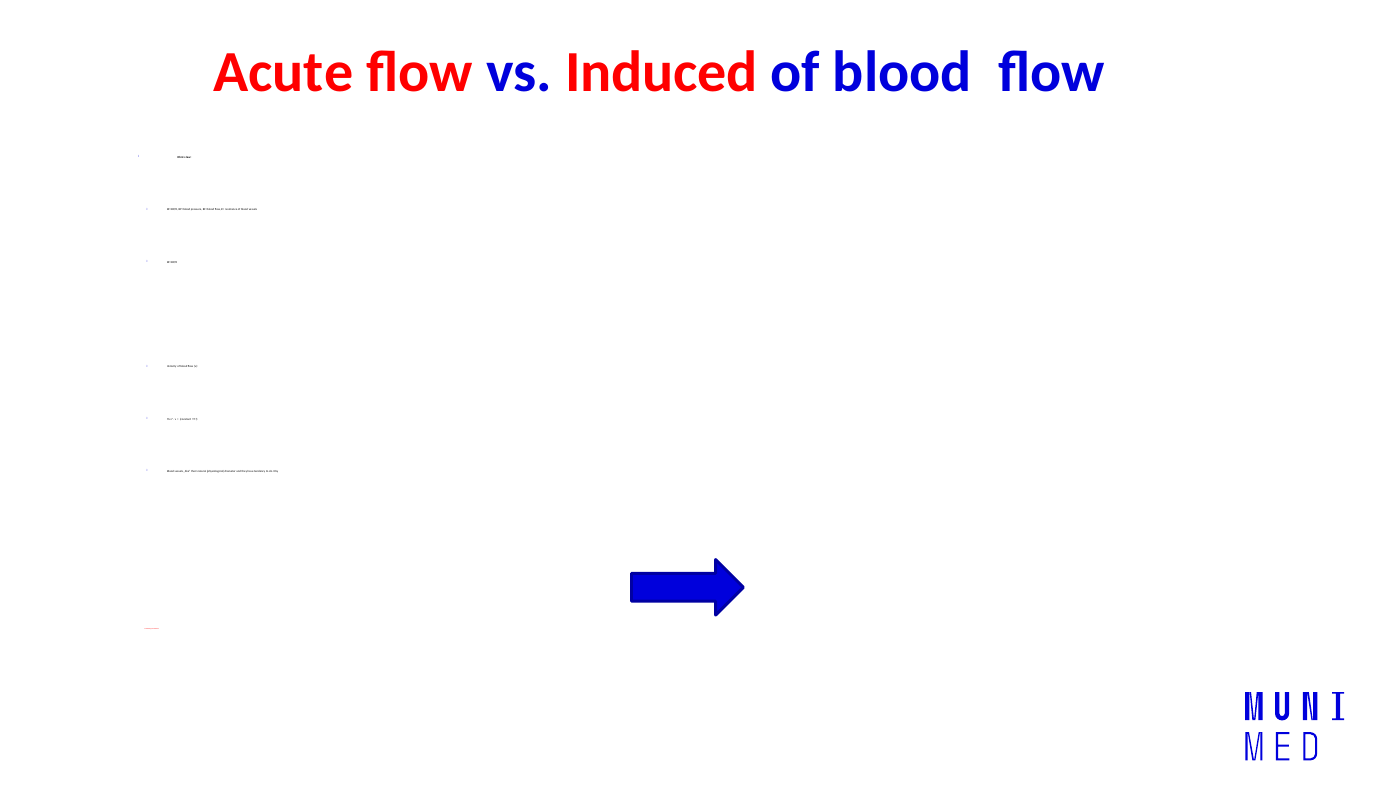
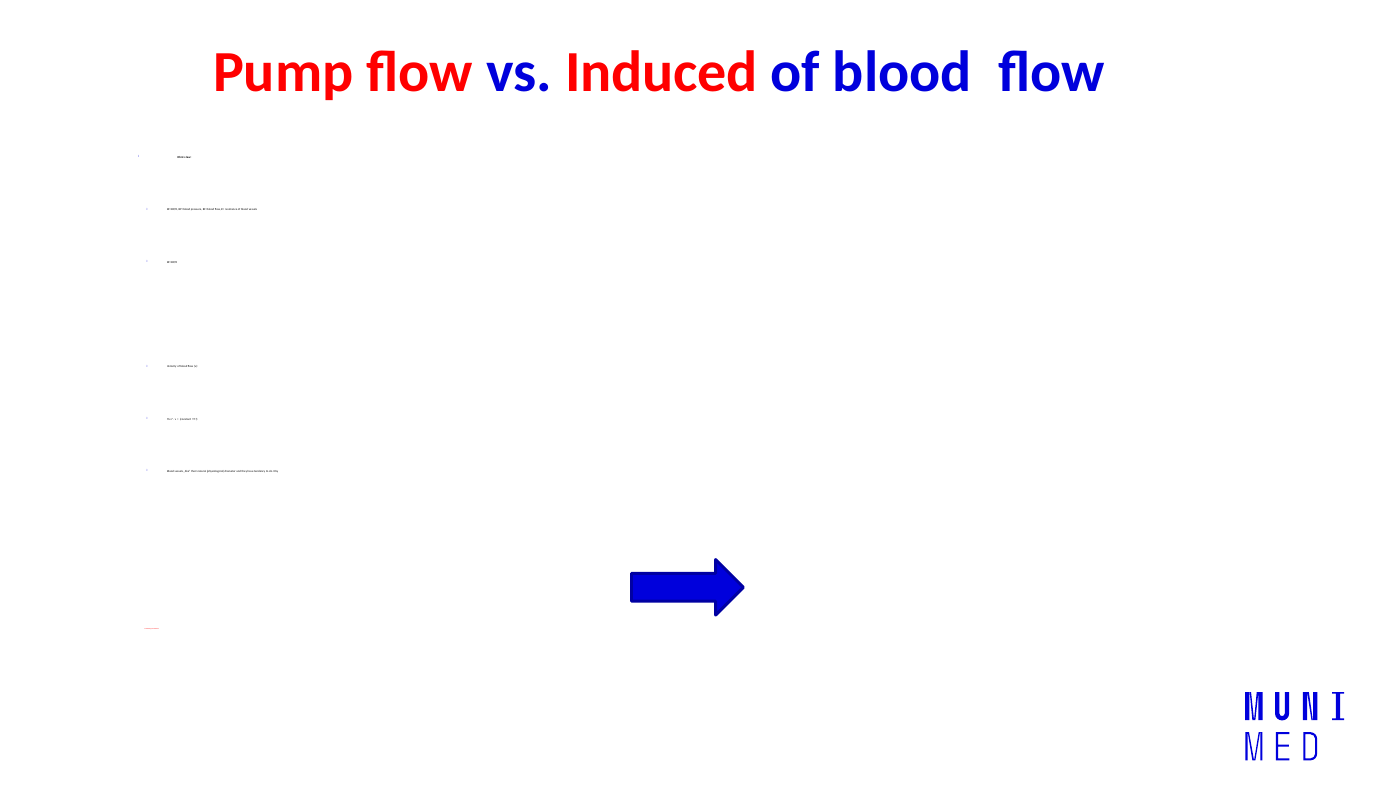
Acute: Acute -> Pump
